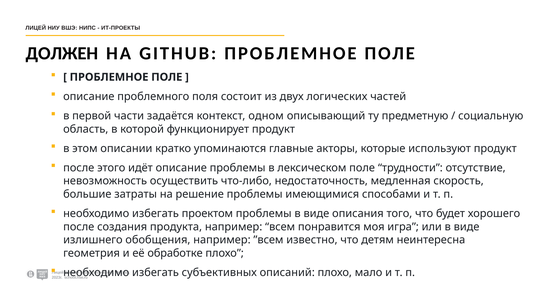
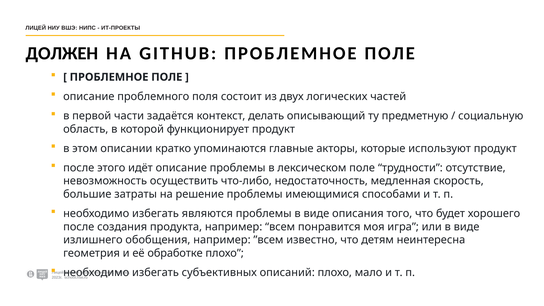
одном: одном -> делать
проектом: проектом -> являются
